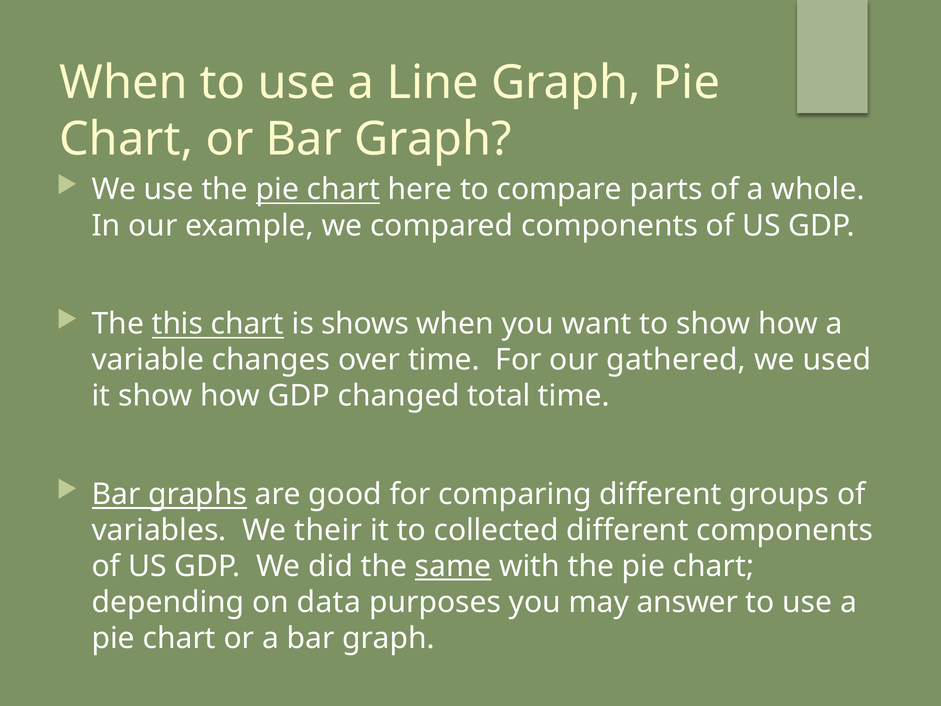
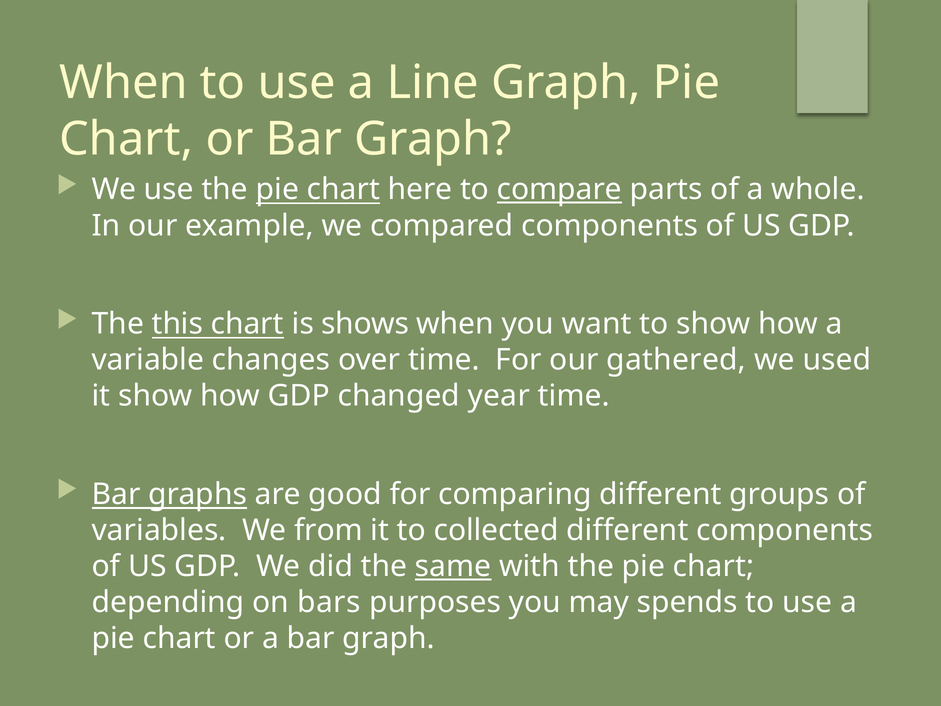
compare underline: none -> present
total: total -> year
their: their -> from
data: data -> bars
answer: answer -> spends
